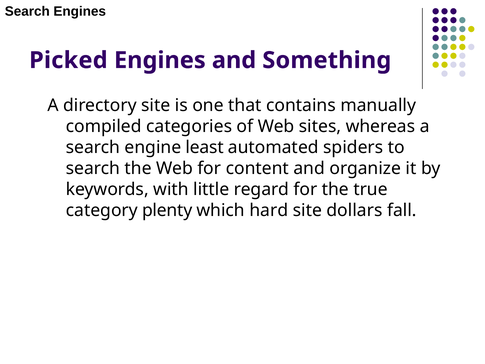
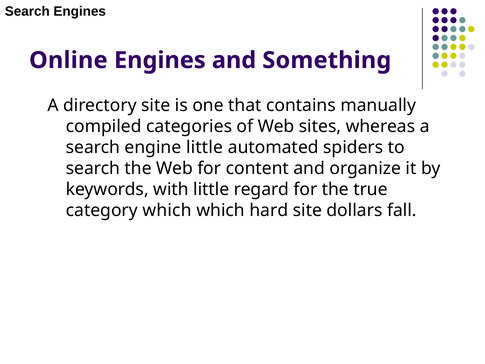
Picked: Picked -> Online
engine least: least -> little
category plenty: plenty -> which
